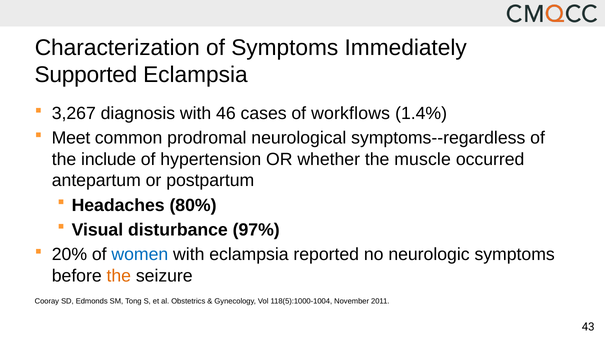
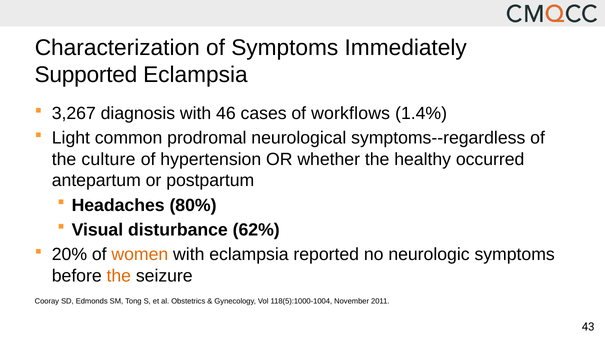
Meet: Meet -> Light
include: include -> culture
muscle: muscle -> healthy
97%: 97% -> 62%
women colour: blue -> orange
